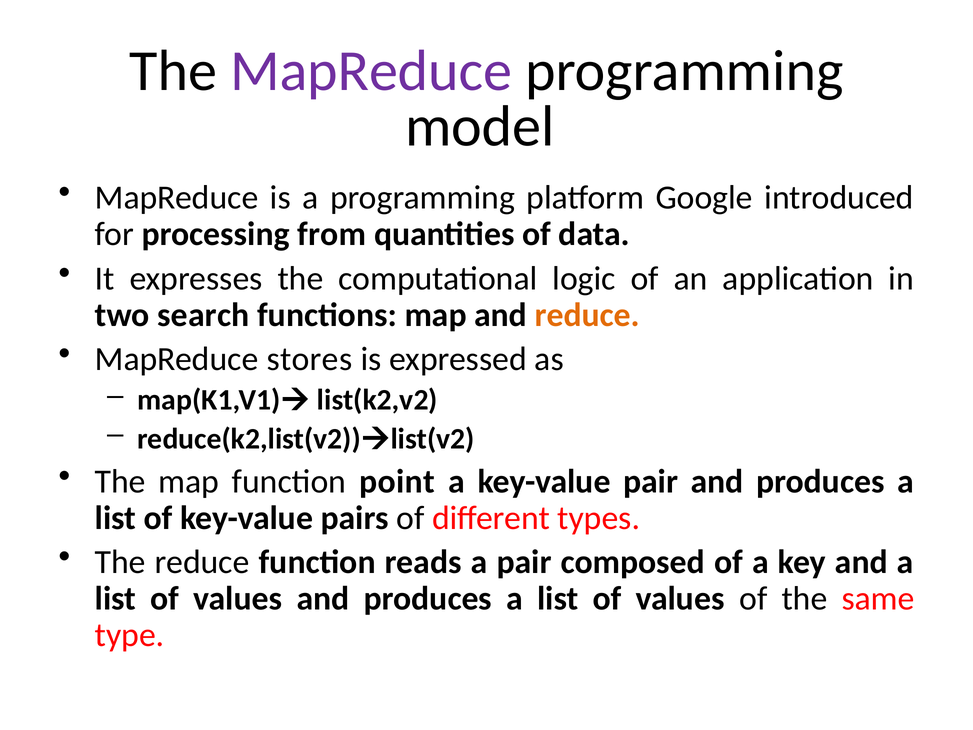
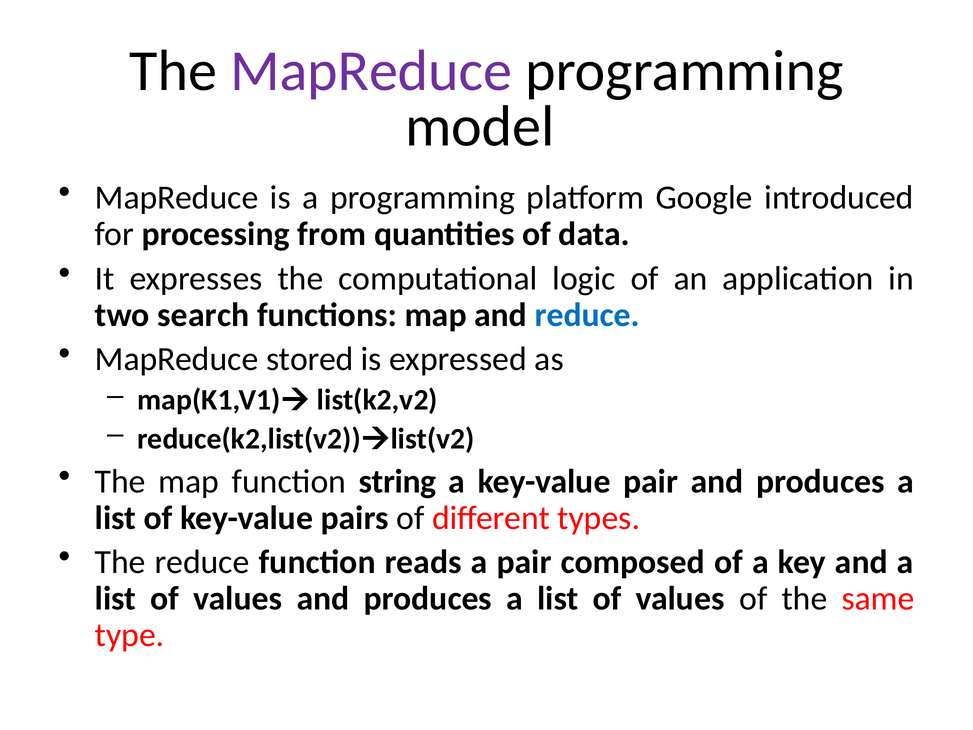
reduce at (587, 315) colour: orange -> blue
stores: stores -> stored
point: point -> string
